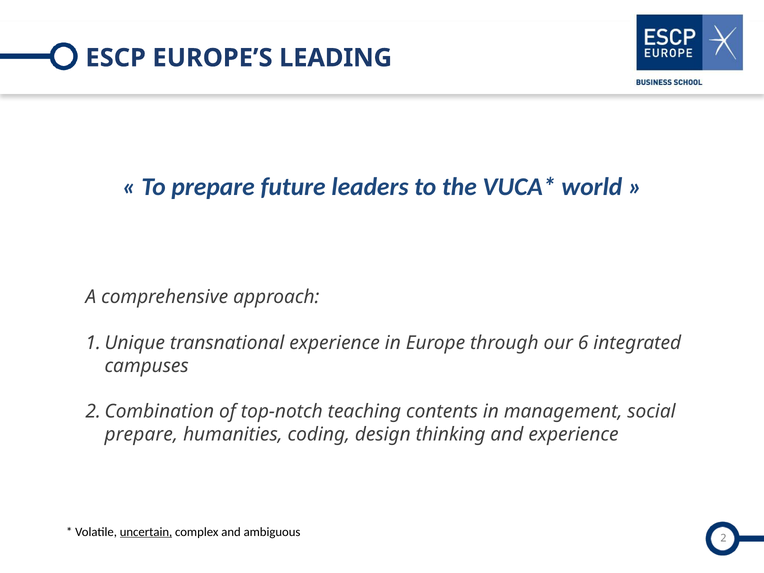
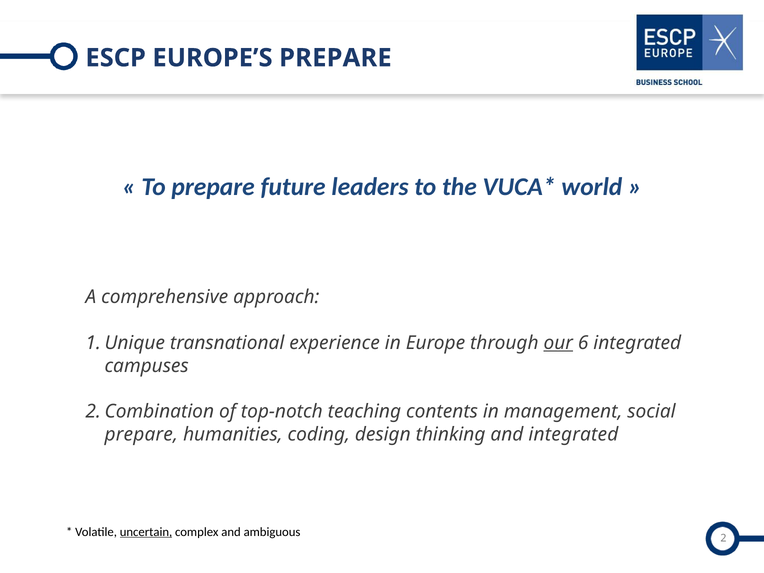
EUROPE’S LEADING: LEADING -> PREPARE
our underline: none -> present
and experience: experience -> integrated
